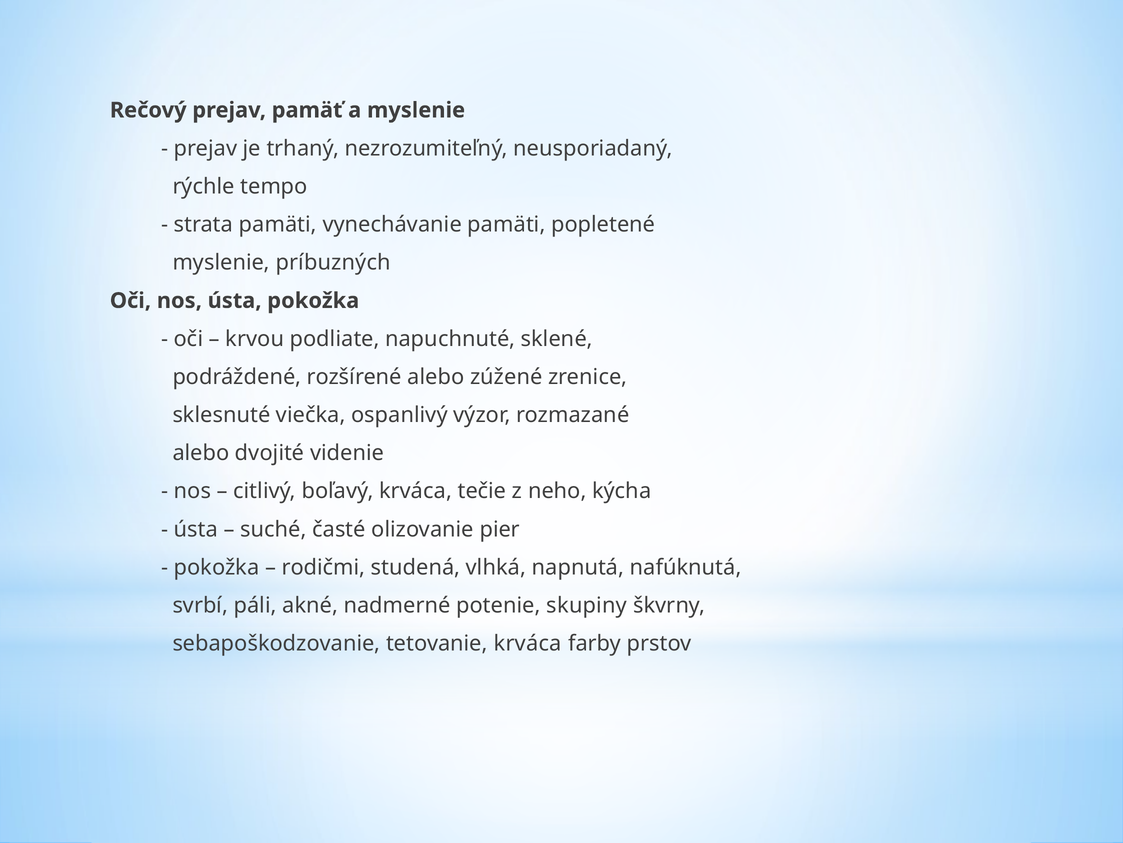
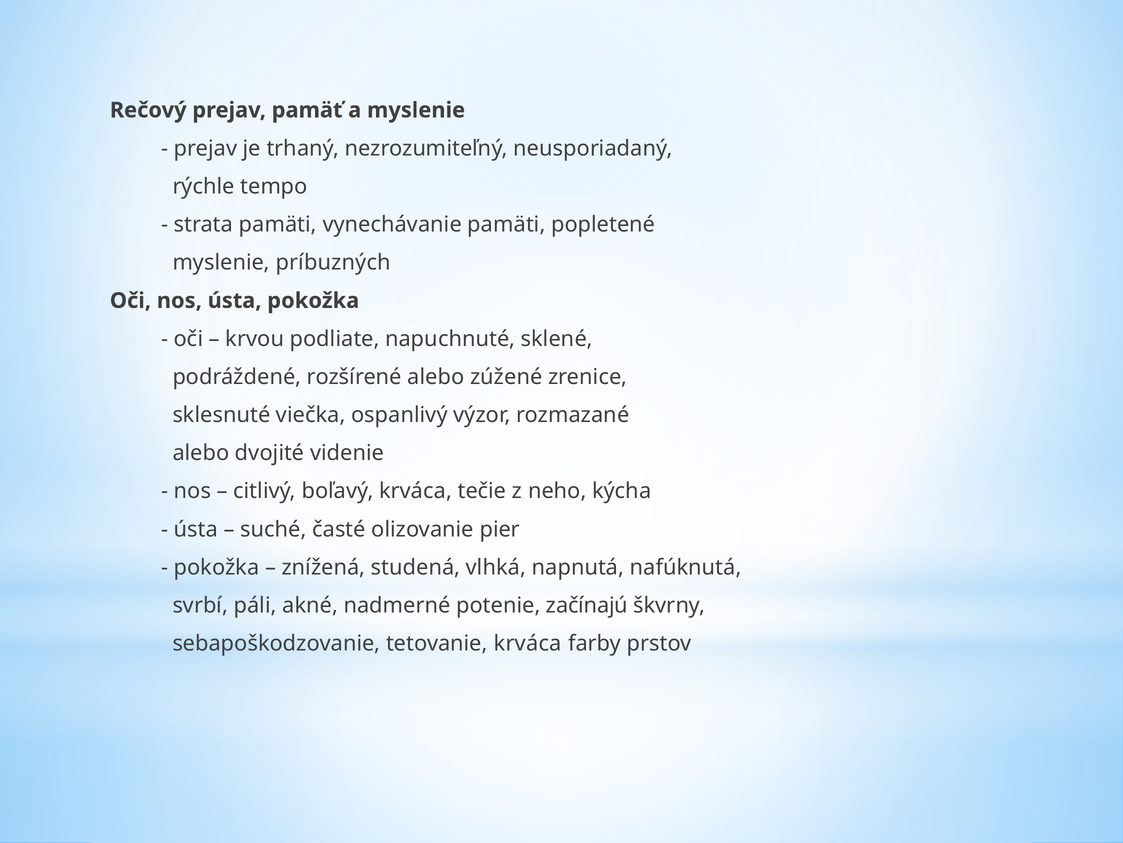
rodičmi: rodičmi -> znížená
skupiny: skupiny -> začínajú
